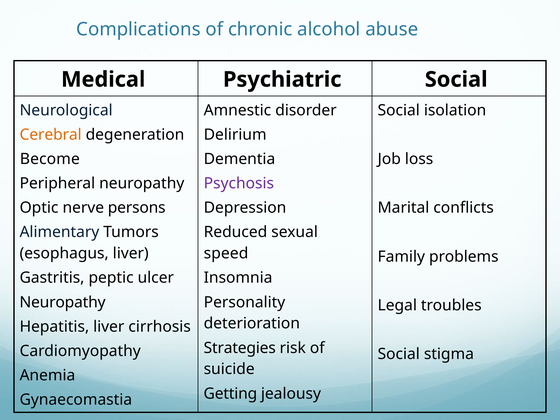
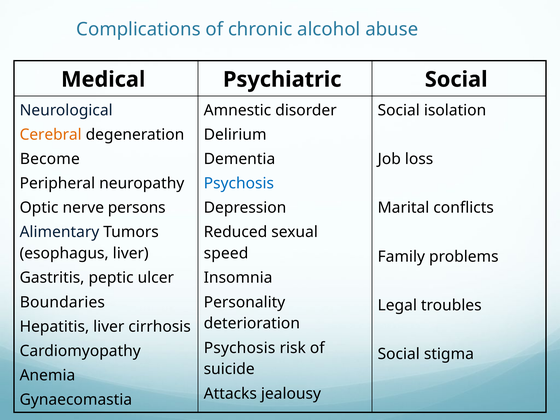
Psychosis at (239, 183) colour: purple -> blue
Neuropathy at (63, 302): Neuropathy -> Boundaries
Strategies at (240, 348): Strategies -> Psychosis
Getting: Getting -> Attacks
